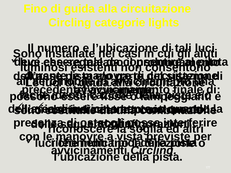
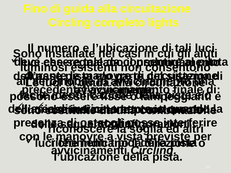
categorie: categorie -> completo
